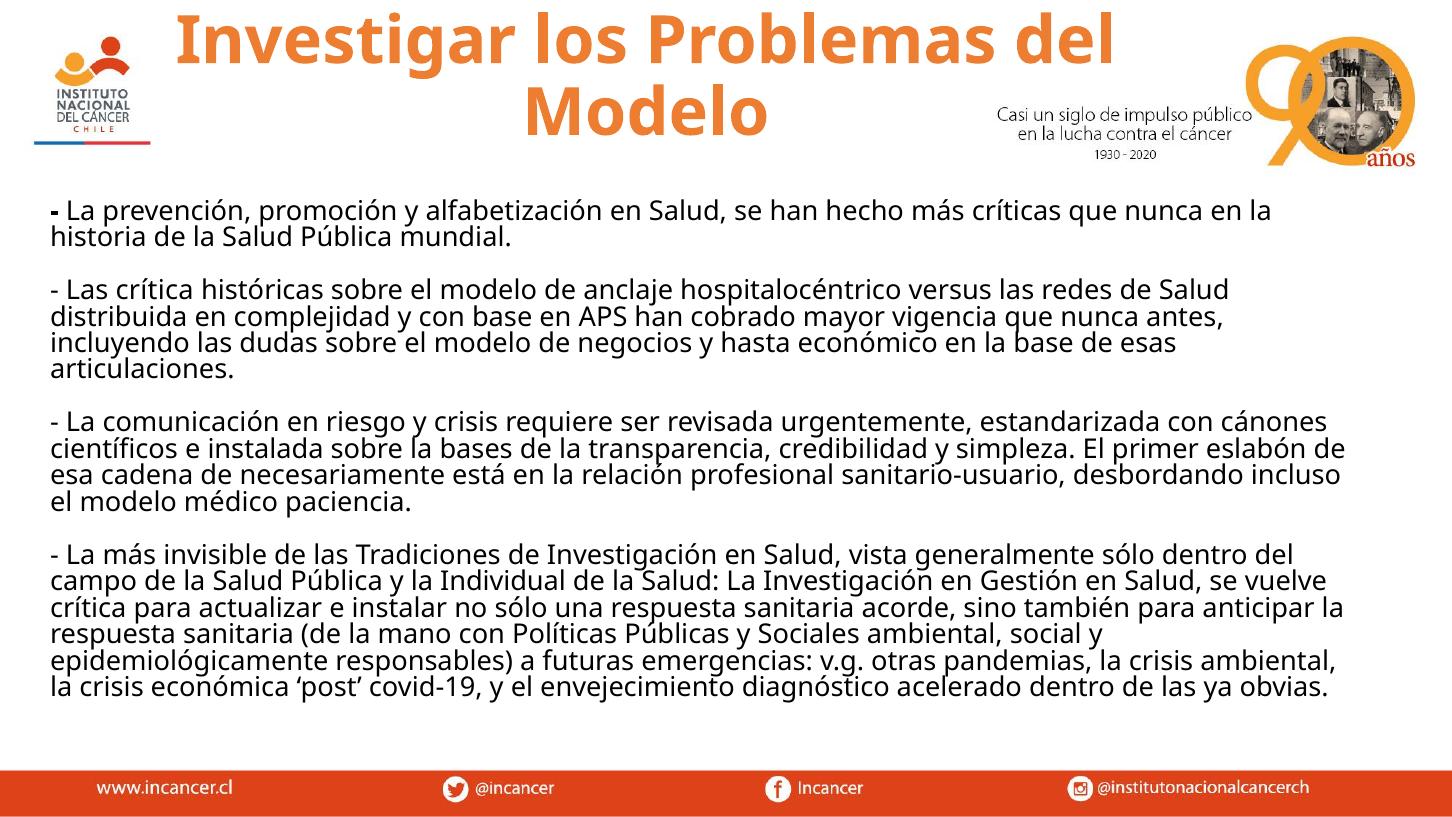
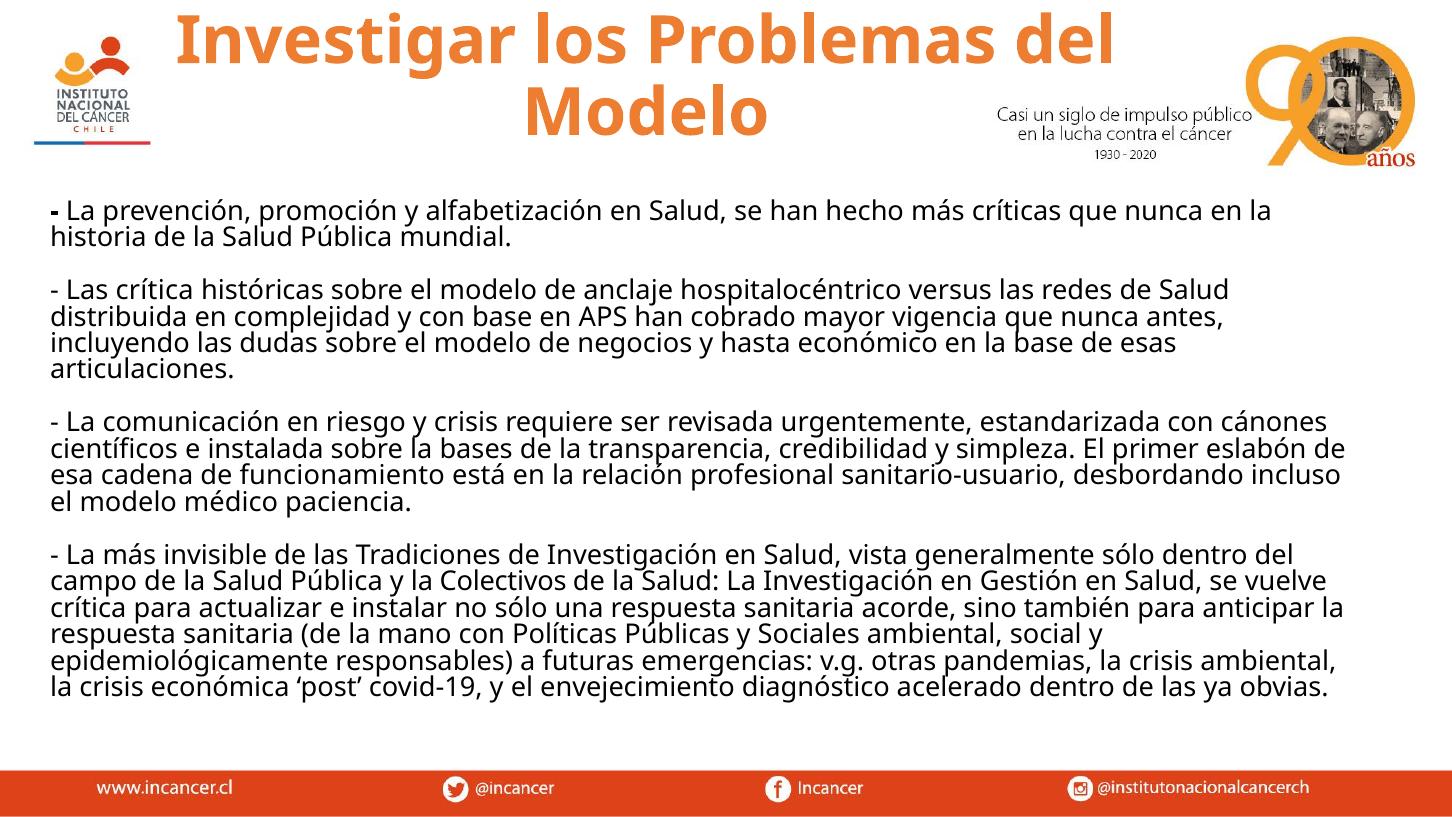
necesariamente: necesariamente -> funcionamiento
Individual: Individual -> Colectivos
